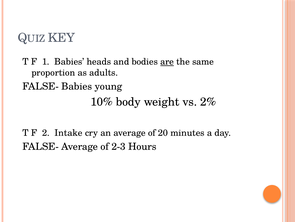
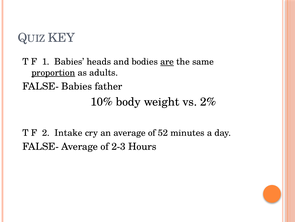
proportion underline: none -> present
young: young -> father
20: 20 -> 52
